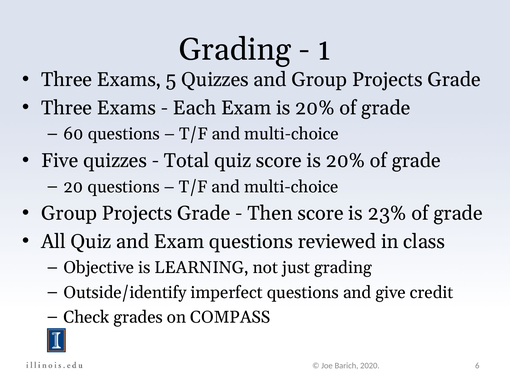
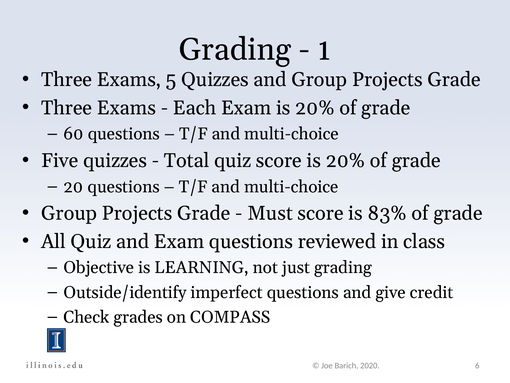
Then: Then -> Must
23%: 23% -> 83%
